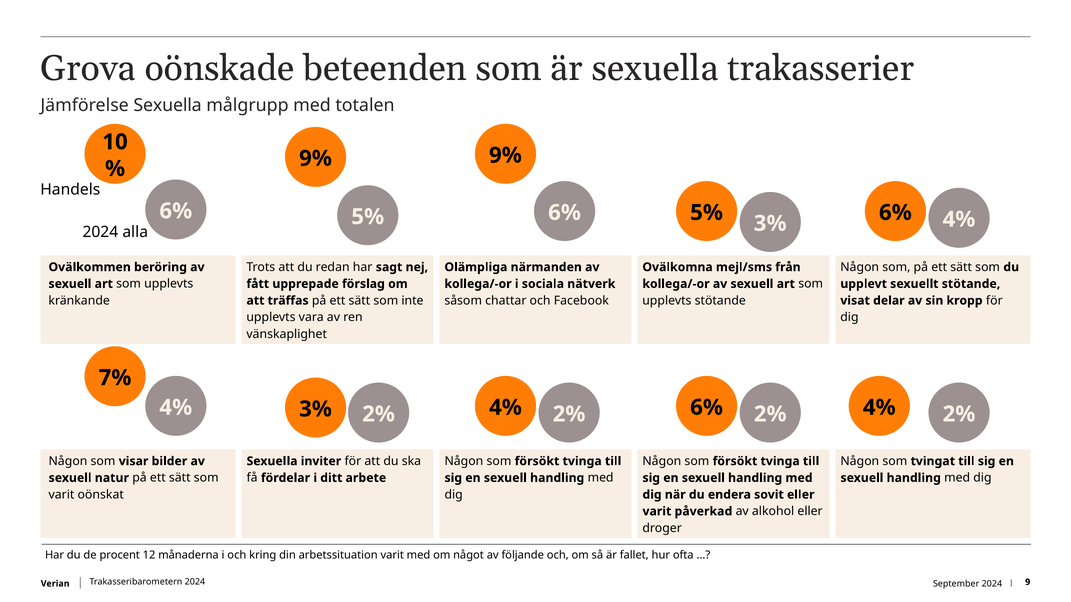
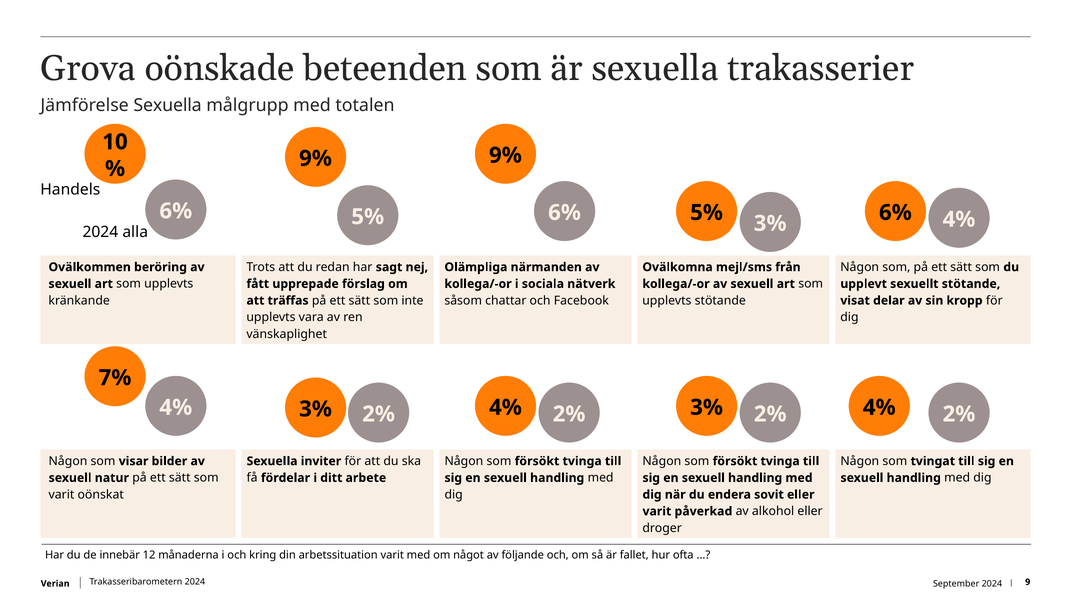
6% at (707, 408): 6% -> 3%
procent: procent -> innebär
